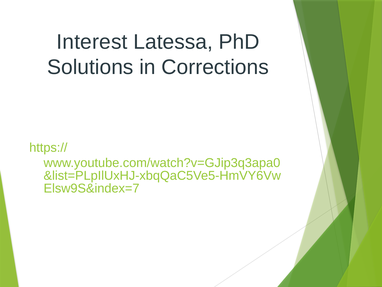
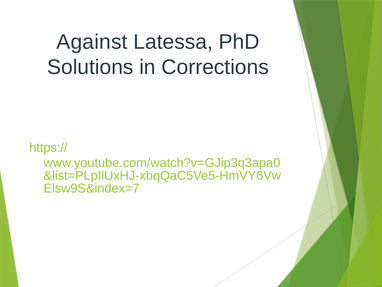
Interest: Interest -> Against
